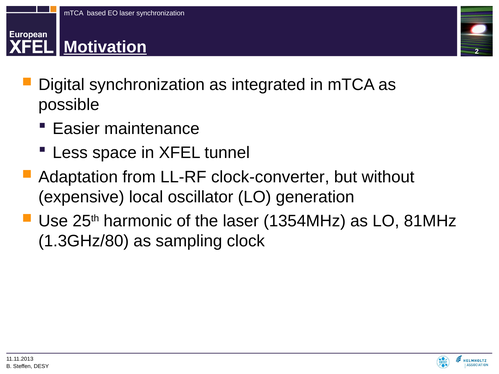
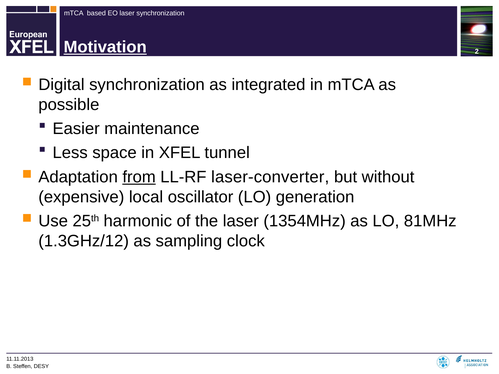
from underline: none -> present
clock-converter: clock-converter -> laser-converter
1.3GHz/80: 1.3GHz/80 -> 1.3GHz/12
